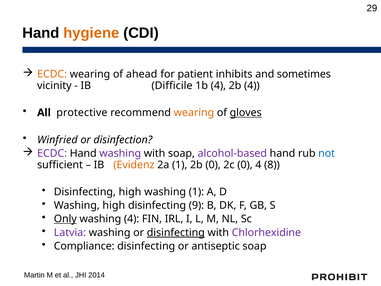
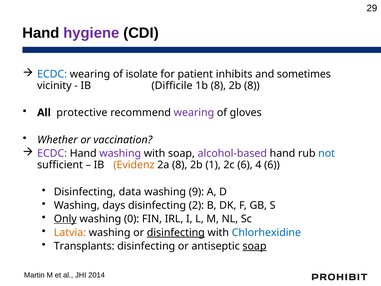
hygiene colour: orange -> purple
ECDC at (52, 74) colour: orange -> blue
ahead: ahead -> isolate
1b 4: 4 -> 8
2b 4: 4 -> 8
wearing at (194, 113) colour: orange -> purple
gloves underline: present -> none
Winfried: Winfried -> Whether
disinfection: disinfection -> vaccination
2a 1: 1 -> 8
2b 0: 0 -> 1
2c 0: 0 -> 6
4 8: 8 -> 6
Disinfecting high: high -> data
washing 1: 1 -> 9
Washing high: high -> days
9: 9 -> 2
washing 4: 4 -> 0
Latvia colour: purple -> orange
Chlorhexidine colour: purple -> blue
Compliance: Compliance -> Transplants
soap at (254, 246) underline: none -> present
